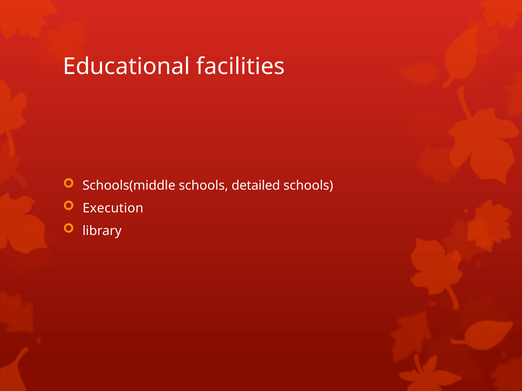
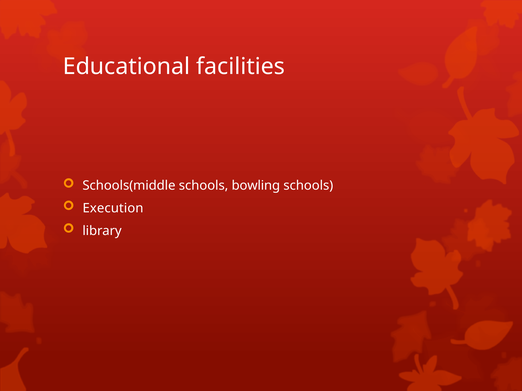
detailed: detailed -> bowling
